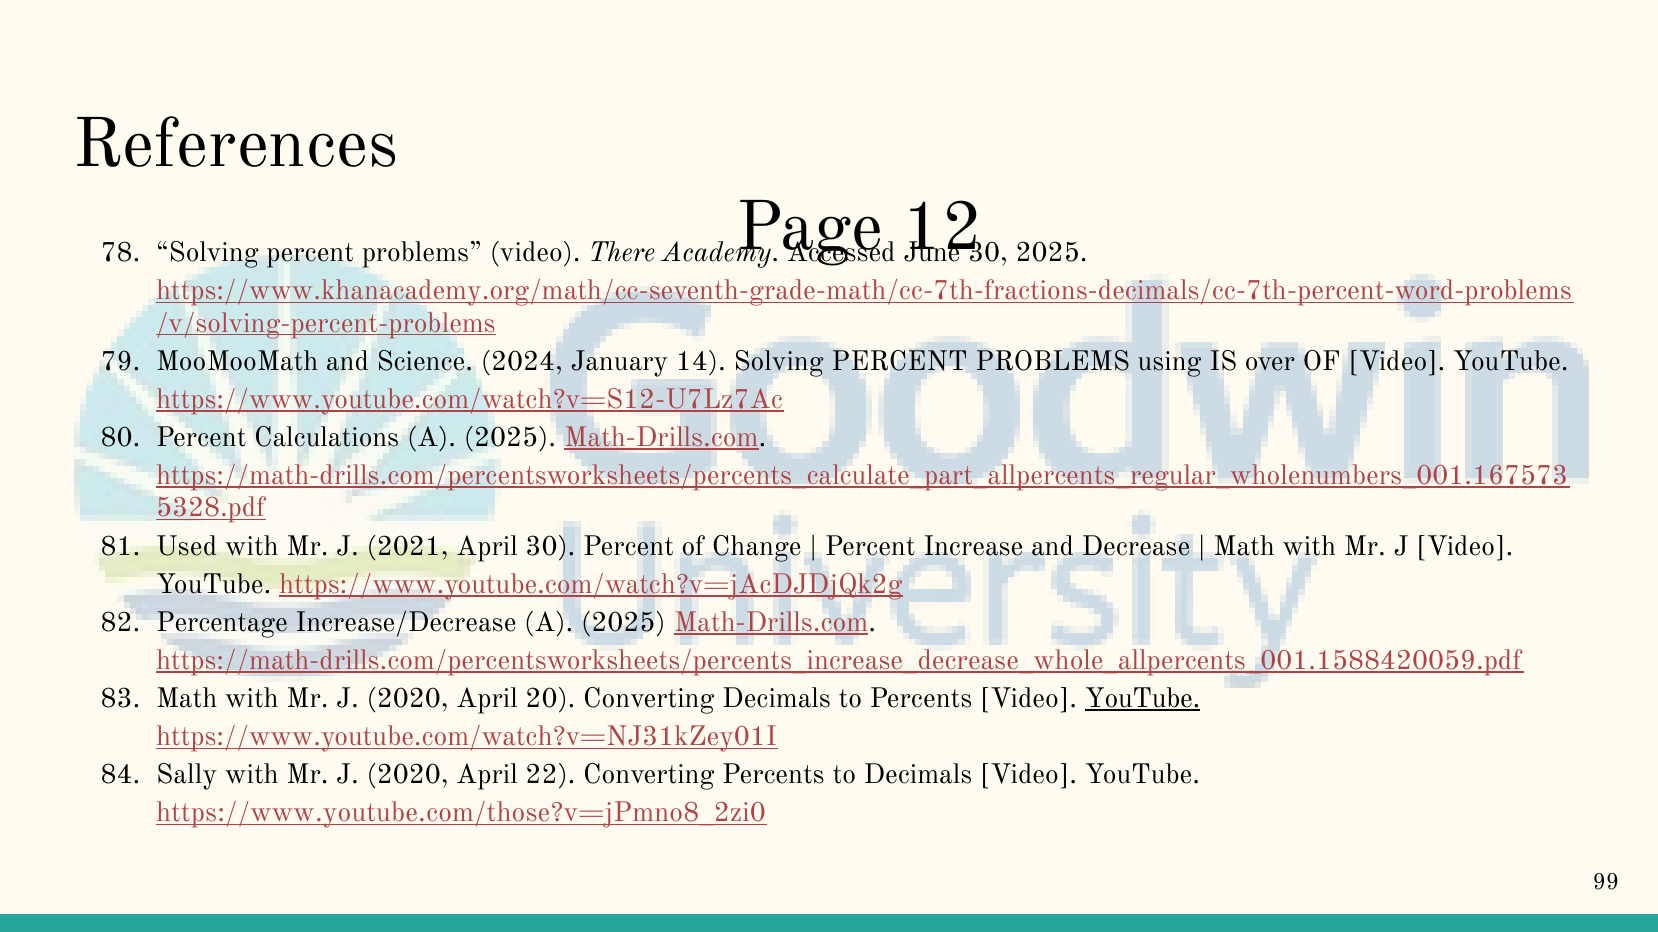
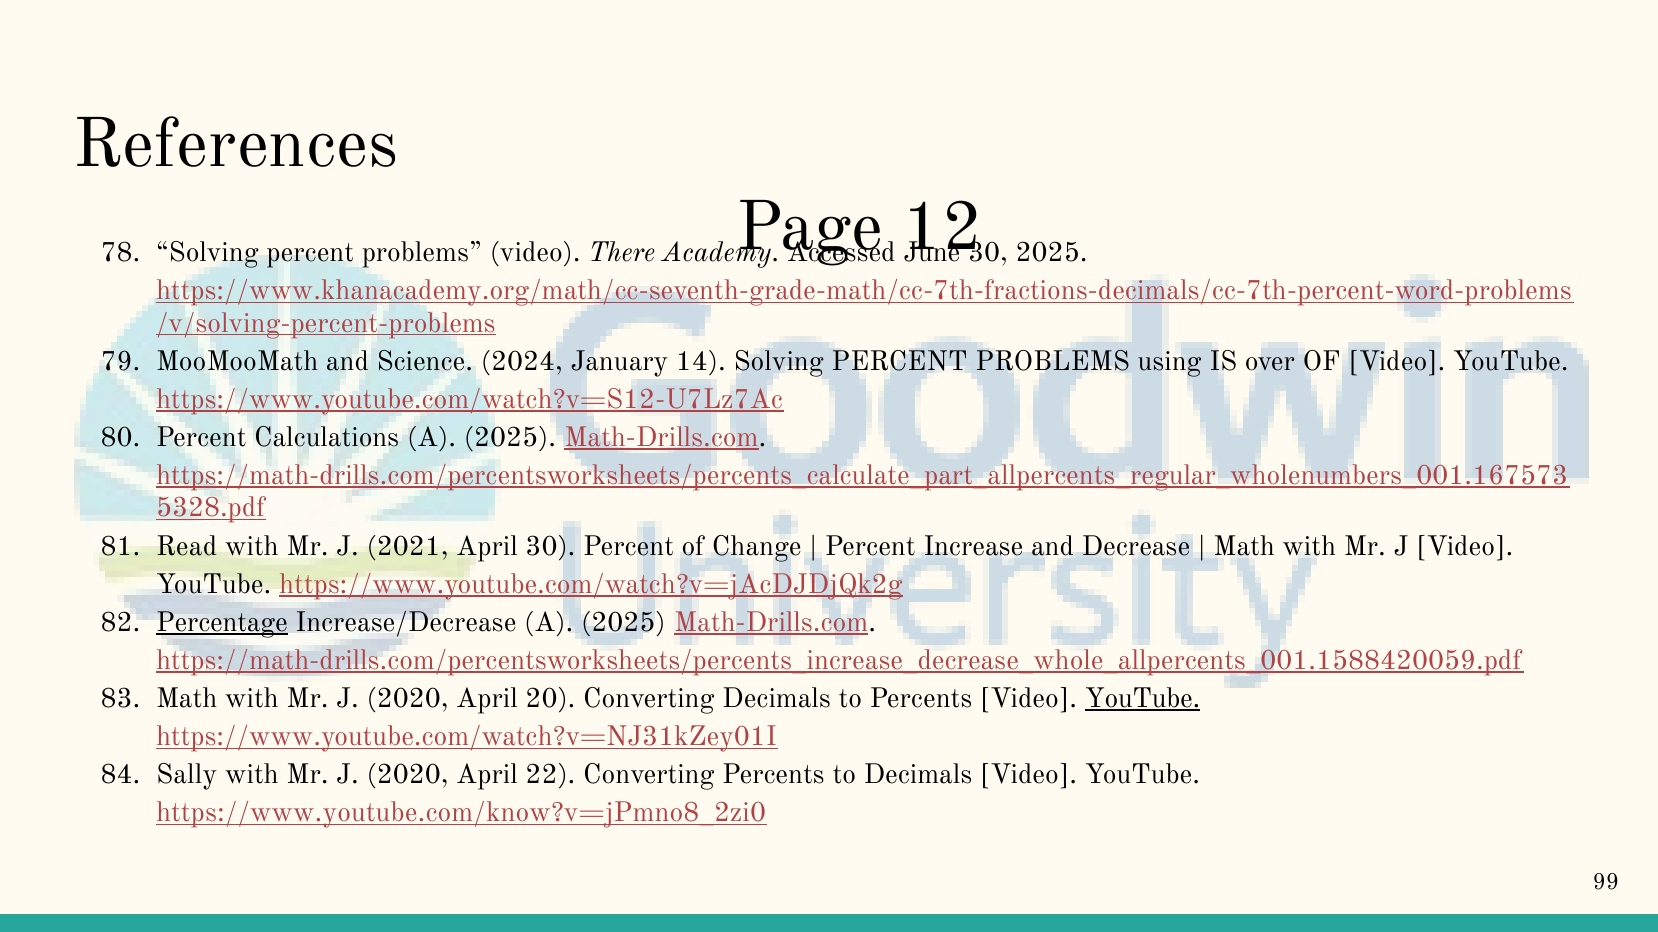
Used: Used -> Read
Percentage underline: none -> present
https://www.youtube.com/those?v=jPmno8_2zi0: https://www.youtube.com/those?v=jPmno8_2zi0 -> https://www.youtube.com/know?v=jPmno8_2zi0
